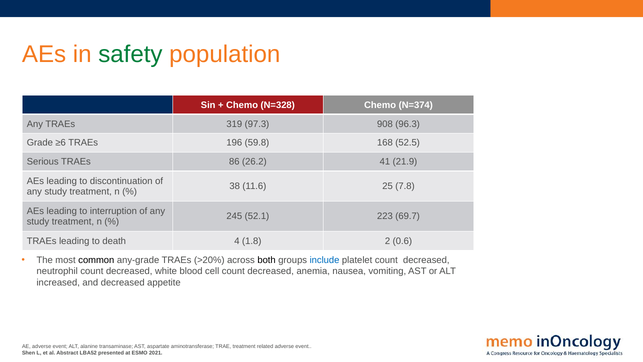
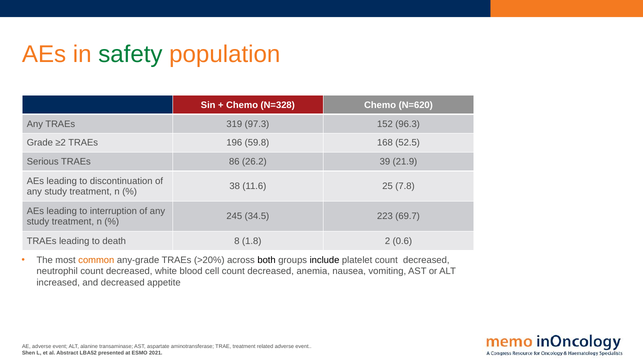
N=374: N=374 -> N=620
908: 908 -> 152
≥6: ≥6 -> ≥2
41: 41 -> 39
52.1: 52.1 -> 34.5
4: 4 -> 8
common colour: black -> orange
include colour: blue -> black
